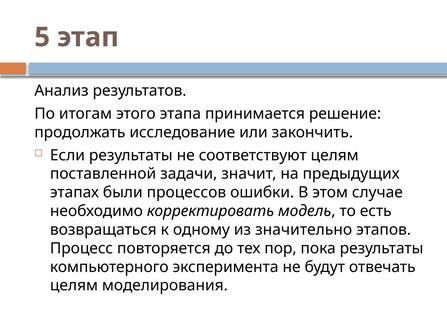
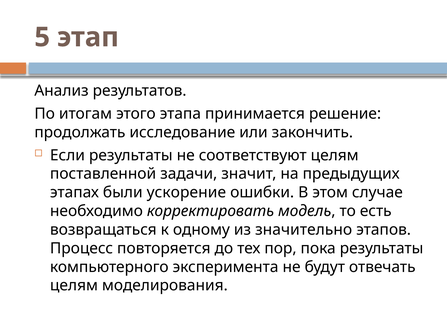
процессов: процессов -> ускорение
